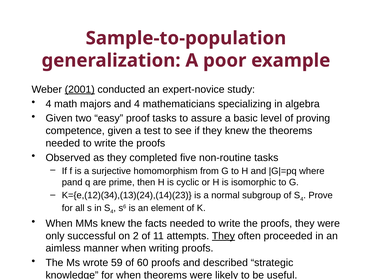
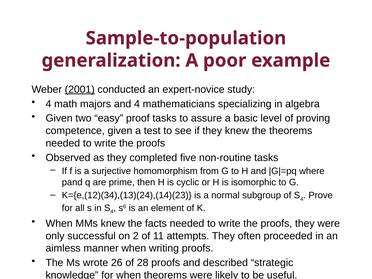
They at (223, 236) underline: present -> none
59: 59 -> 26
60: 60 -> 28
